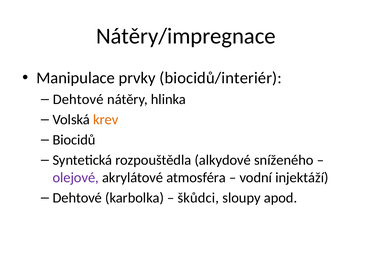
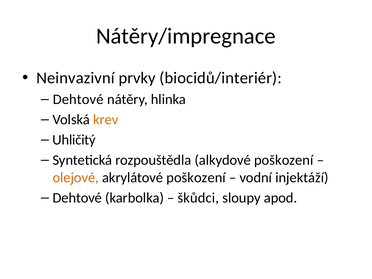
Manipulace: Manipulace -> Neinvazivní
Biocidů: Biocidů -> Uhličitý
alkydové sníženého: sníženého -> poškození
olejové colour: purple -> orange
akrylátové atmosféra: atmosféra -> poškození
